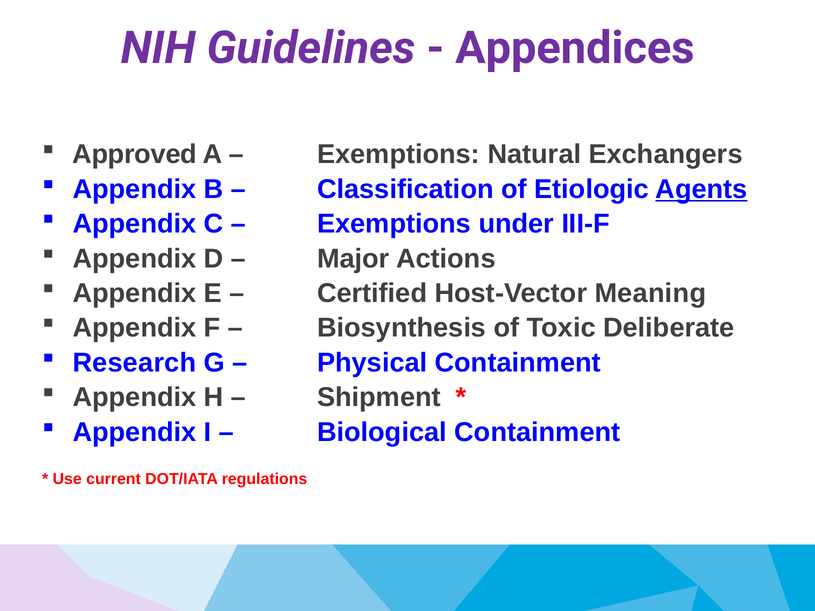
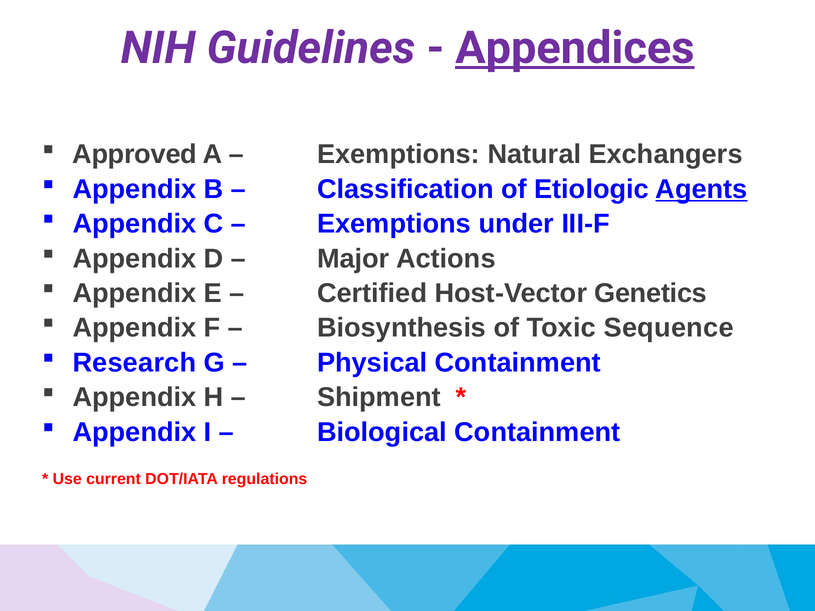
Appendices underline: none -> present
Meaning: Meaning -> Genetics
Deliberate: Deliberate -> Sequence
